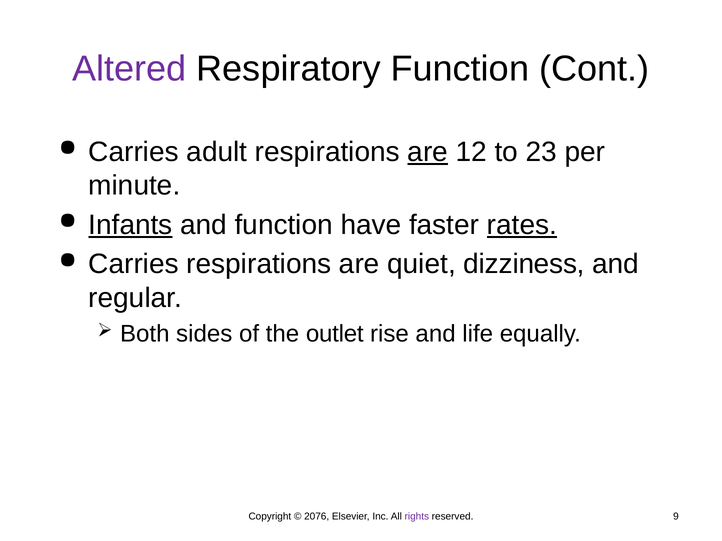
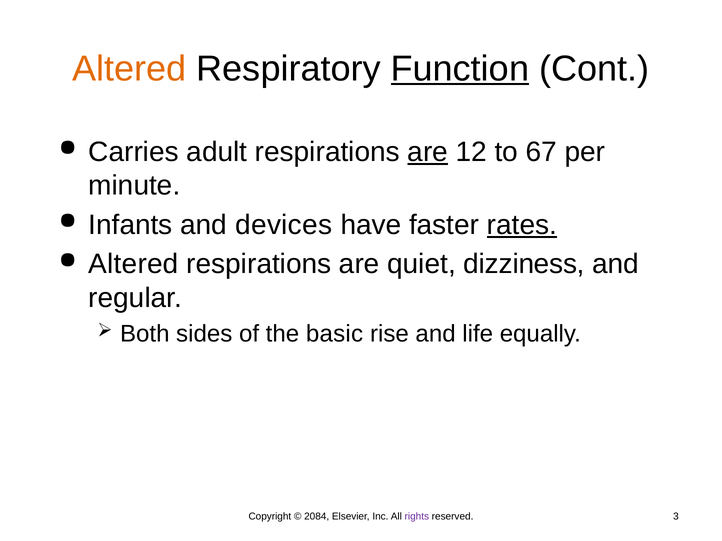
Altered at (129, 69) colour: purple -> orange
Function at (460, 69) underline: none -> present
23: 23 -> 67
Infants underline: present -> none
and function: function -> devices
Carries at (134, 264): Carries -> Altered
outlet: outlet -> basic
2076: 2076 -> 2084
9: 9 -> 3
